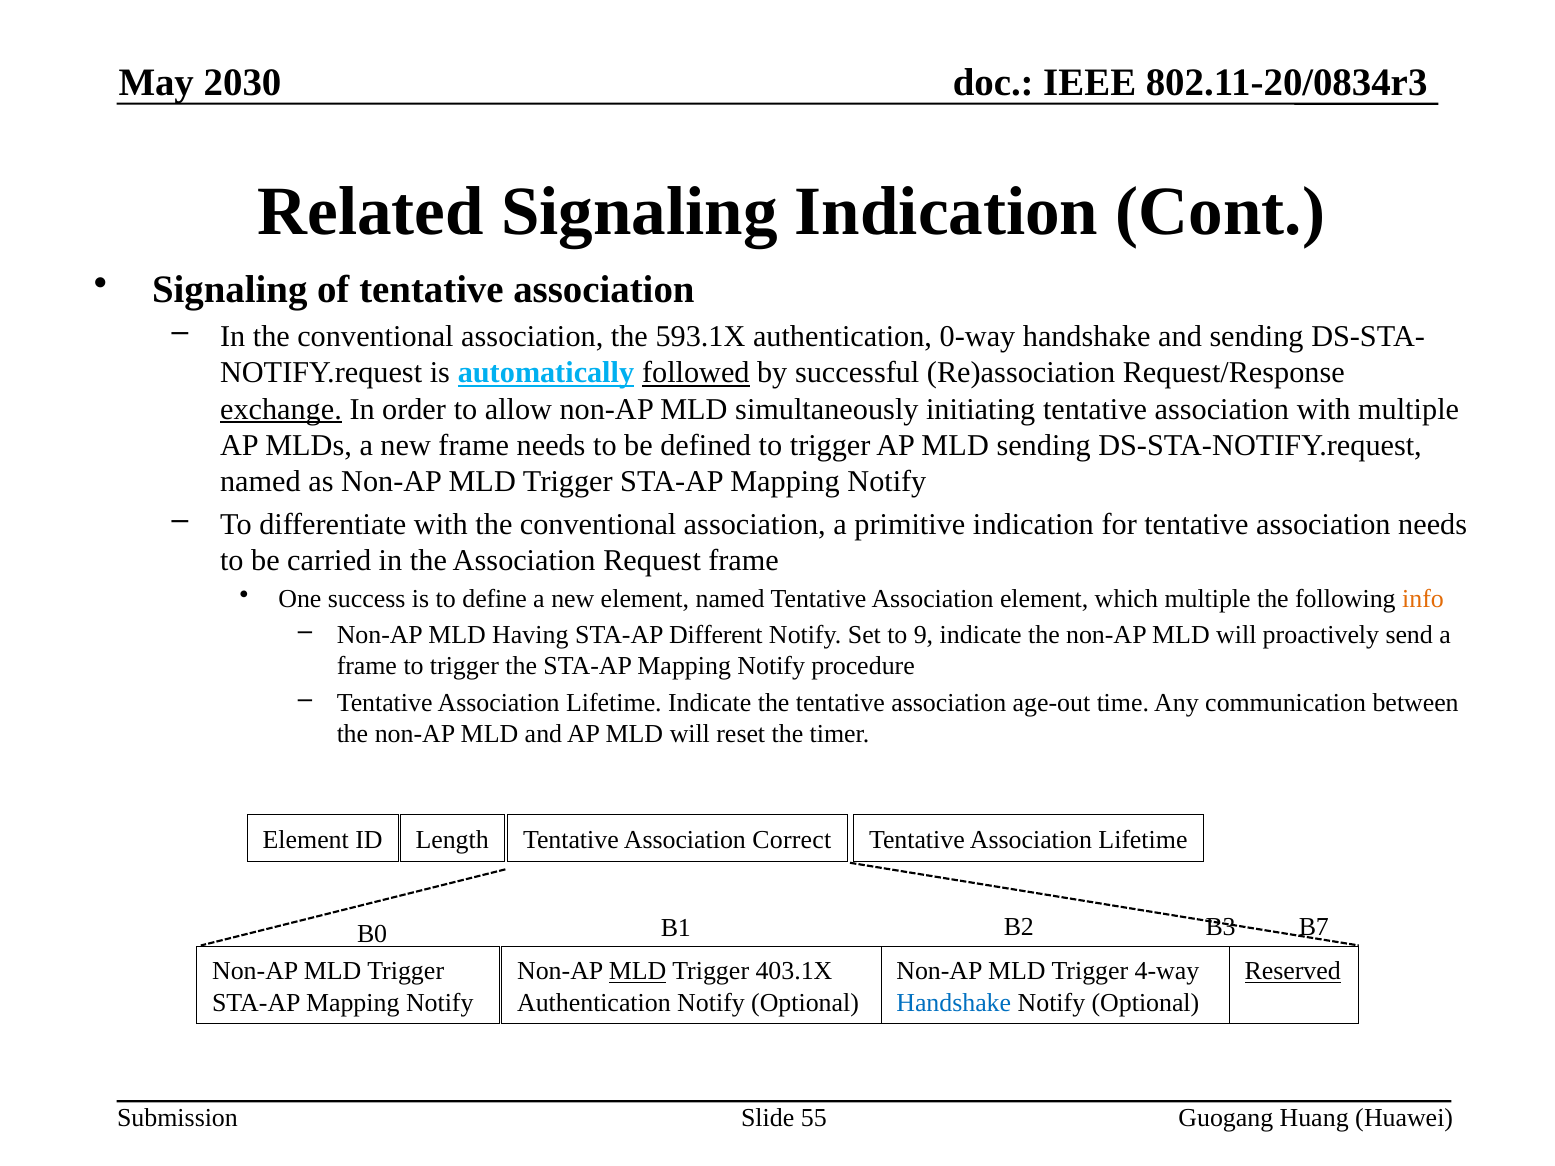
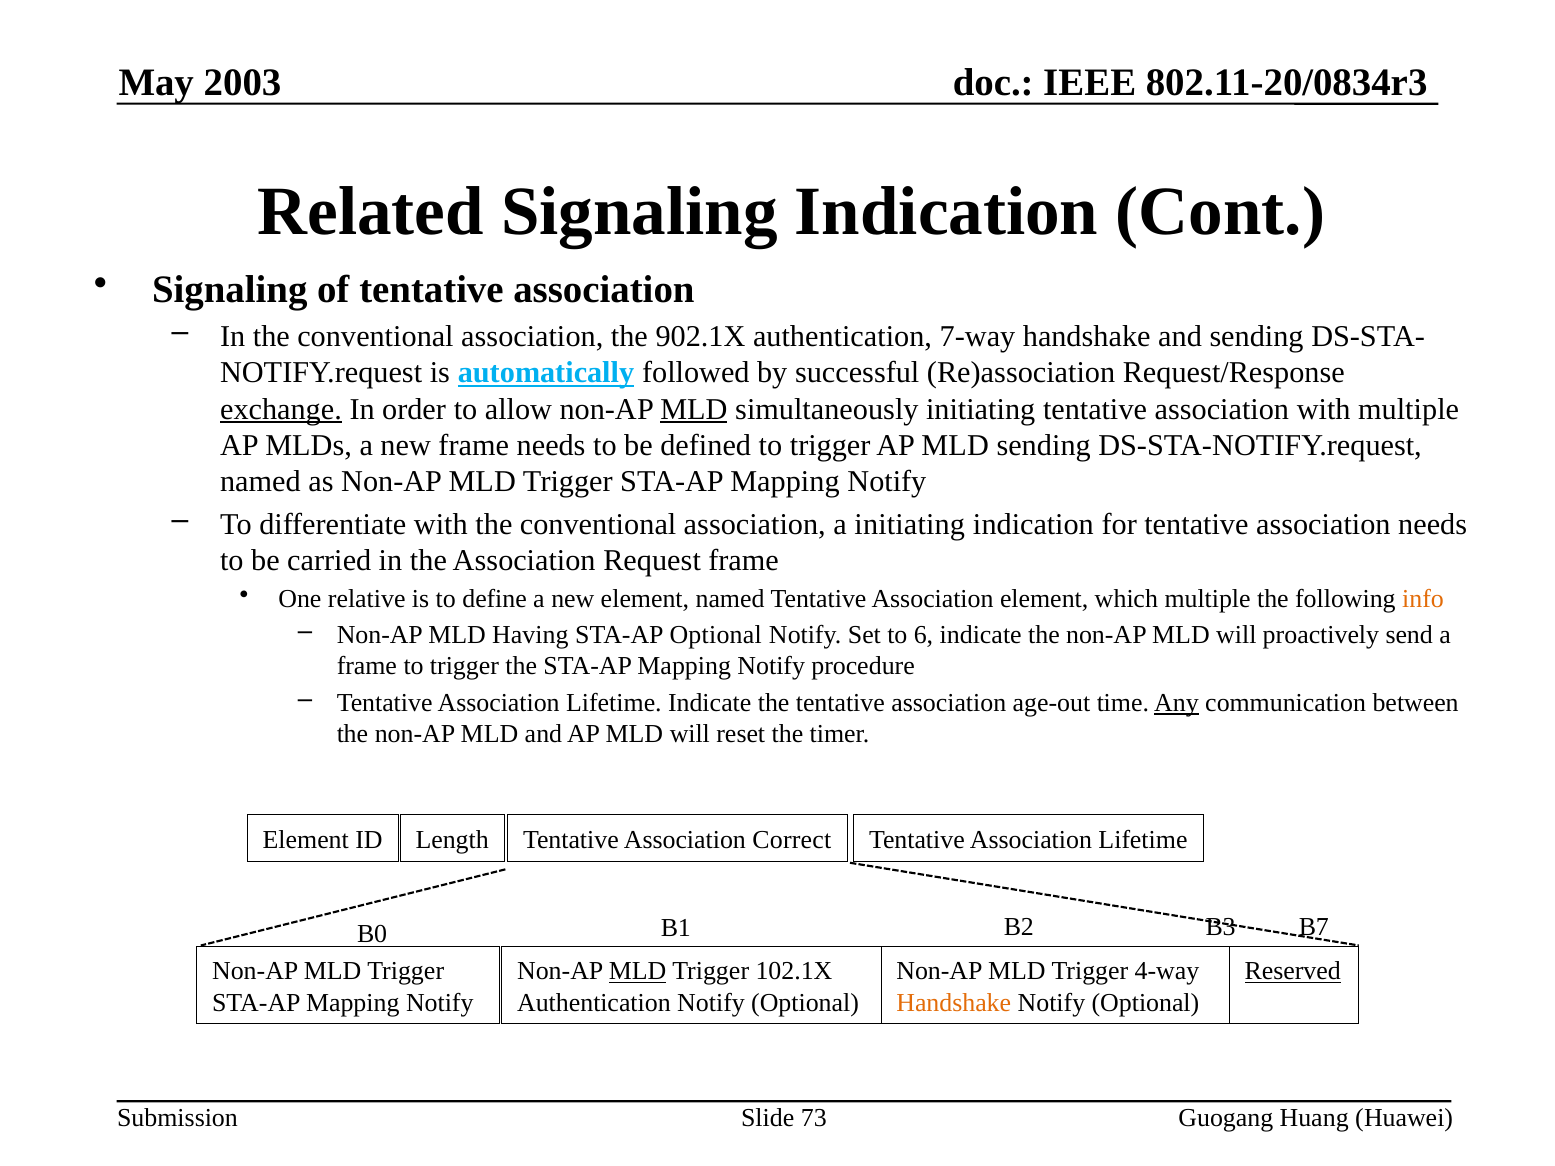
2030: 2030 -> 2003
593.1X: 593.1X -> 902.1X
0-way: 0-way -> 7-way
followed underline: present -> none
MLD at (694, 409) underline: none -> present
a primitive: primitive -> initiating
success: success -> relative
STA-AP Different: Different -> Optional
9: 9 -> 6
Any underline: none -> present
403.1X: 403.1X -> 102.1X
Handshake at (954, 1003) colour: blue -> orange
55: 55 -> 73
